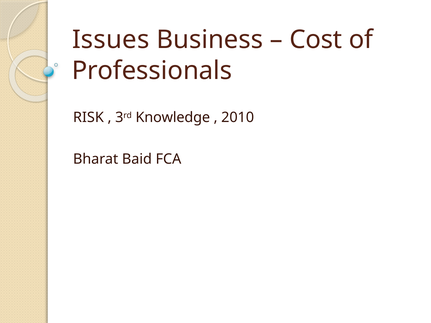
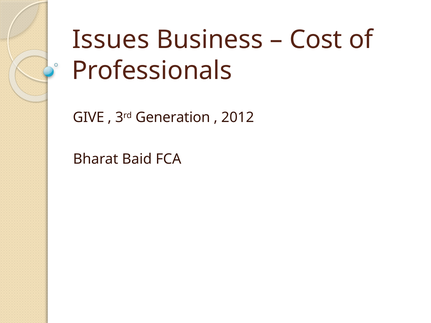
RISK: RISK -> GIVE
Knowledge: Knowledge -> Generation
2010: 2010 -> 2012
